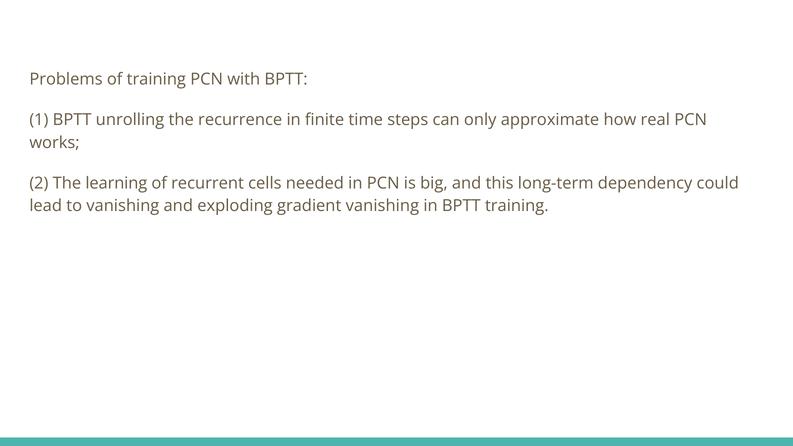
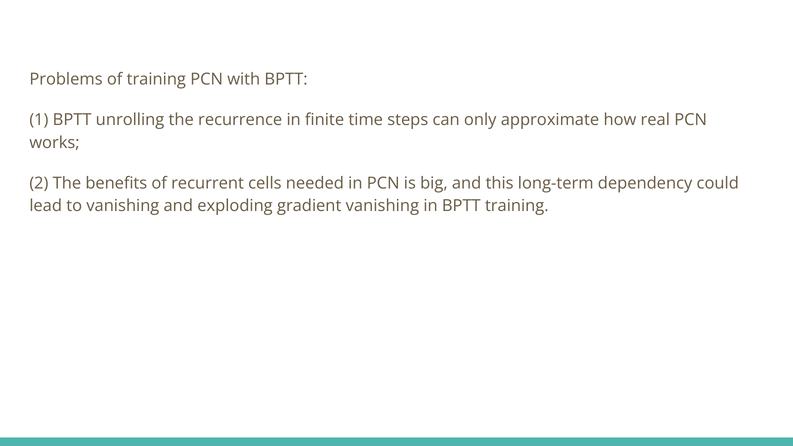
learning: learning -> benefits
